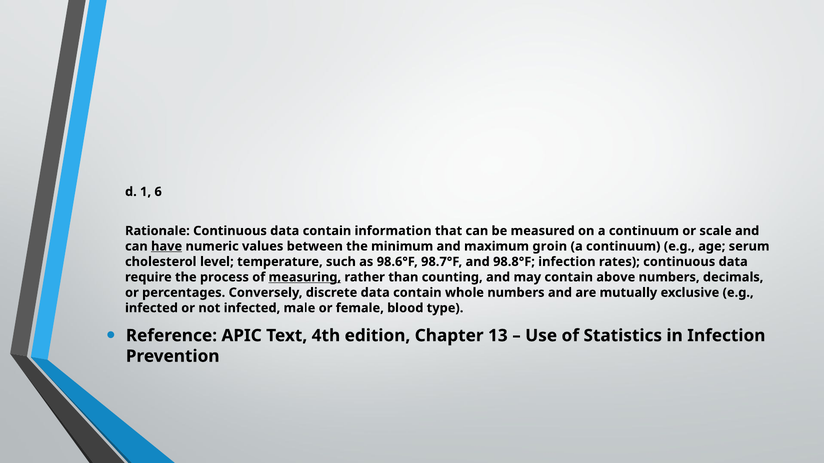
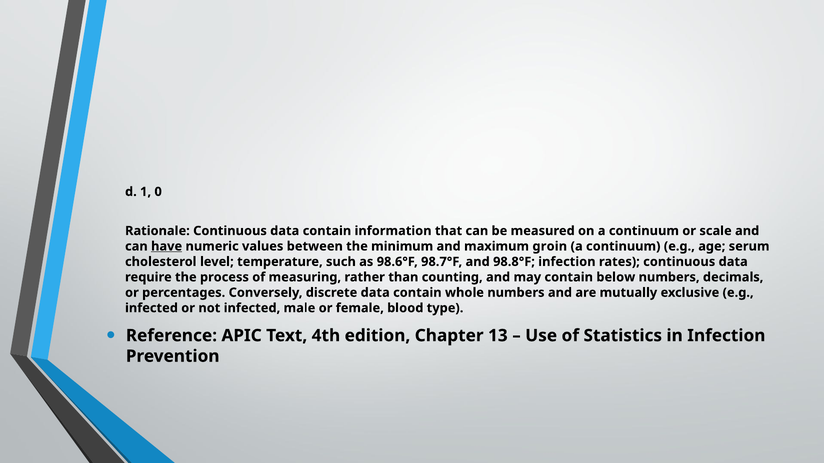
6: 6 -> 0
measuring underline: present -> none
above: above -> below
